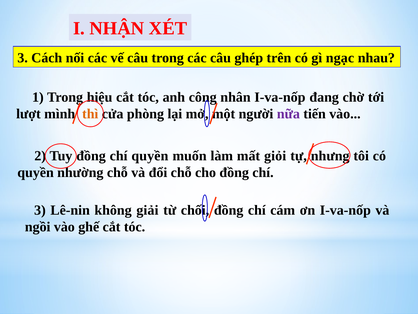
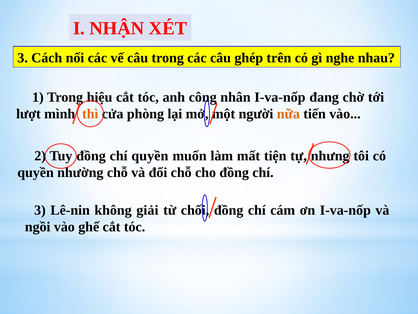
ngạc: ngạc -> nghe
nữa colour: purple -> orange
giỏi: giỏi -> tiện
